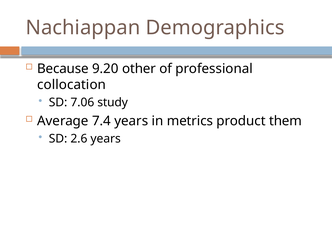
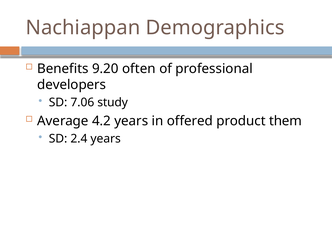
Because: Because -> Benefits
other: other -> often
collocation: collocation -> developers
7.4: 7.4 -> 4.2
metrics: metrics -> offered
2.6: 2.6 -> 2.4
